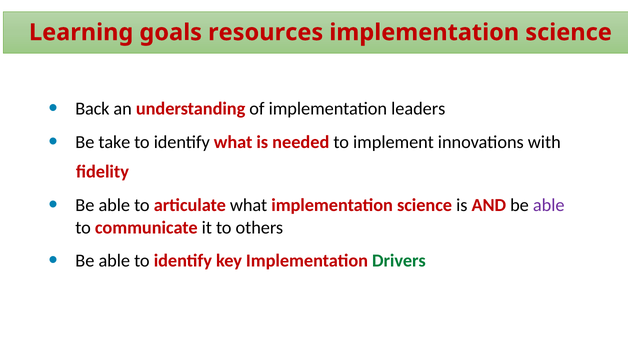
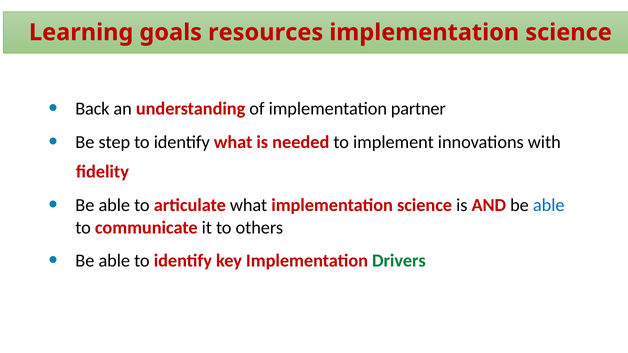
leaders: leaders -> partner
take: take -> step
able at (549, 205) colour: purple -> blue
